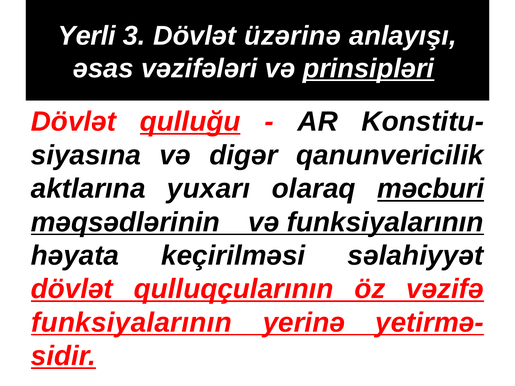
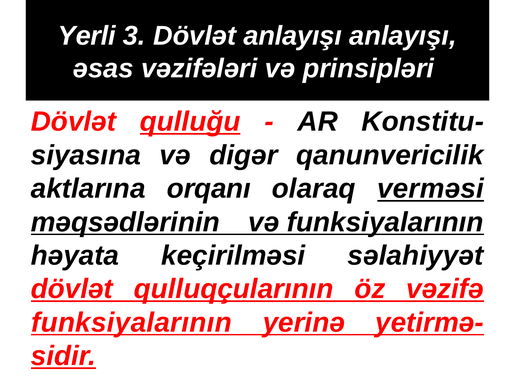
Dövlət üzərinə: üzərinə -> anlayışı
prinsipləri underline: present -> none
yuxarı: yuxarı -> orqanı
məcburi: məcburi -> verməsi
